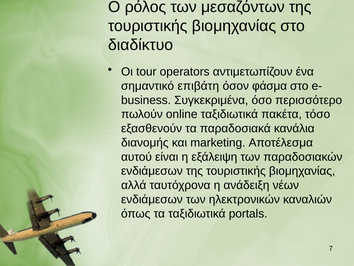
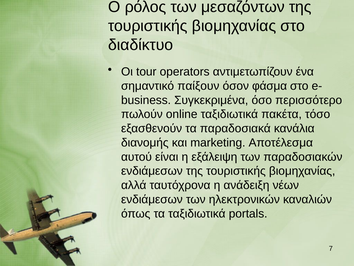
επιβάτη: επιβάτη -> παίξουν
